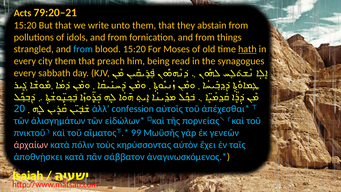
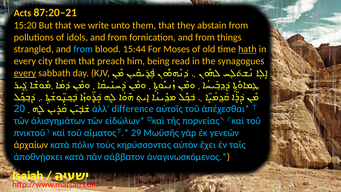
79:20–21: 79:20–21 -> 87:20–21
blood 15:20: 15:20 -> 15:44
every at (25, 73) underline: none -> present
confession: confession -> difference
99: 99 -> 29
ἀρχαίων colour: pink -> yellow
